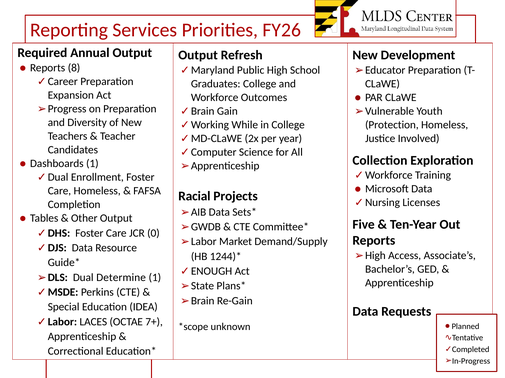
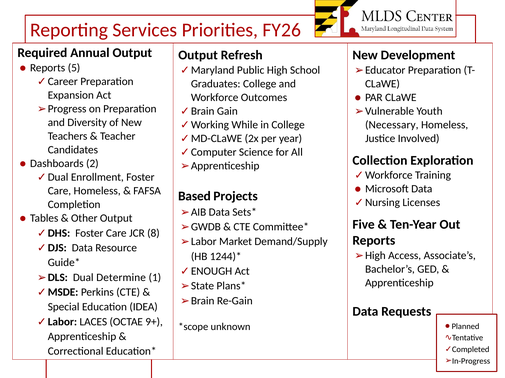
8: 8 -> 5
Protection: Protection -> Necessary
Dashboards 1: 1 -> 2
Racial: Racial -> Based
0: 0 -> 8
7+: 7+ -> 9+
